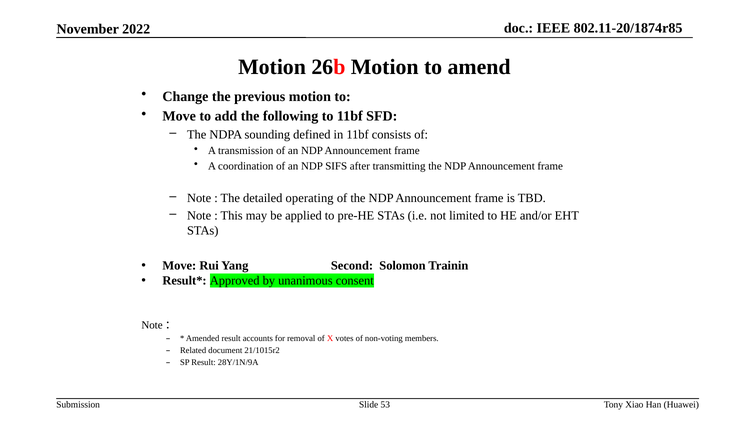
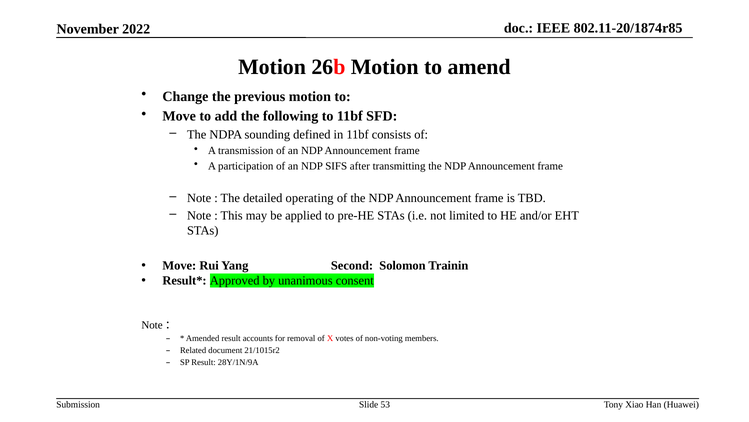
coordination: coordination -> participation
